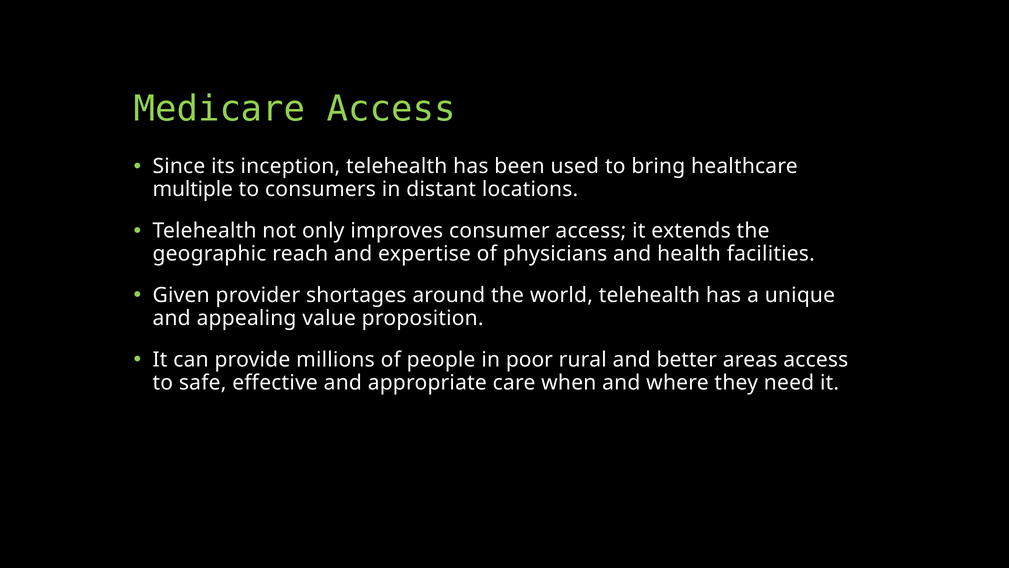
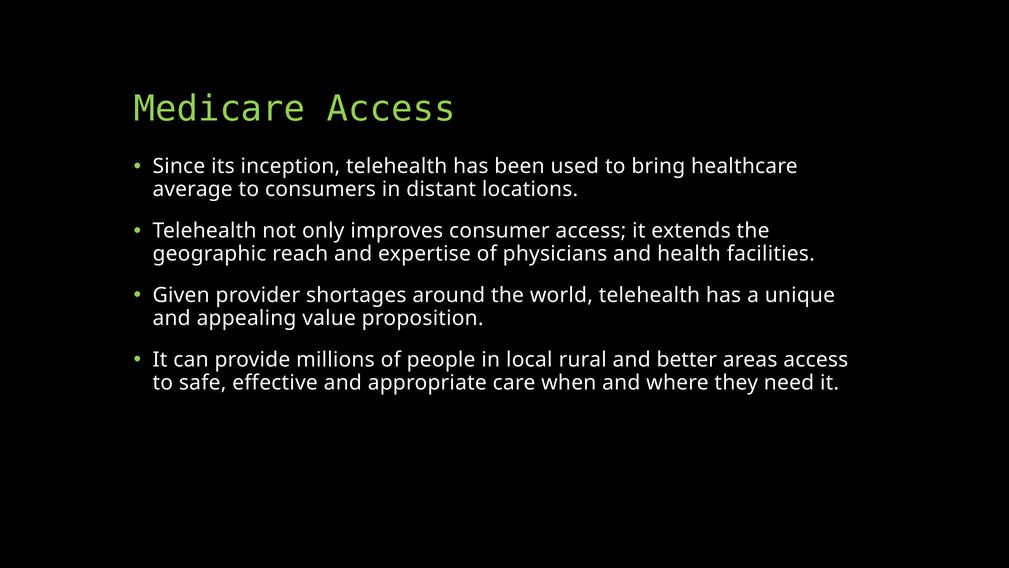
multiple: multiple -> average
poor: poor -> local
